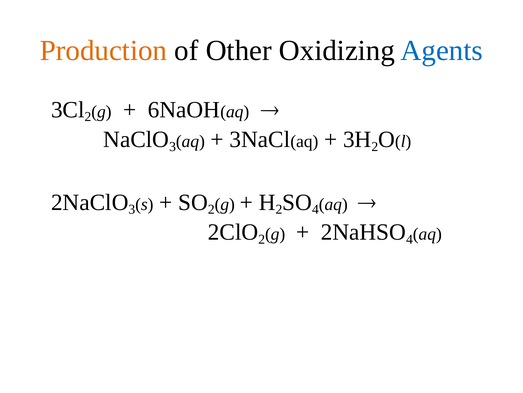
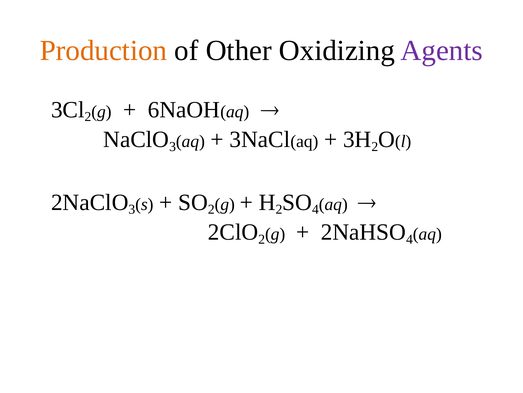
Agents colour: blue -> purple
